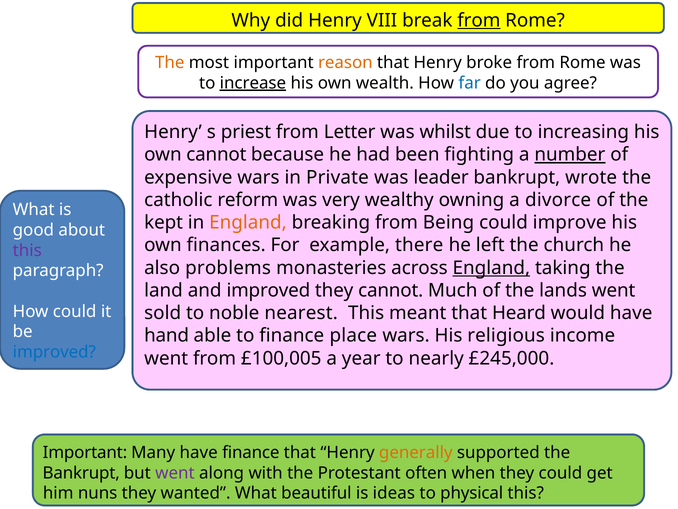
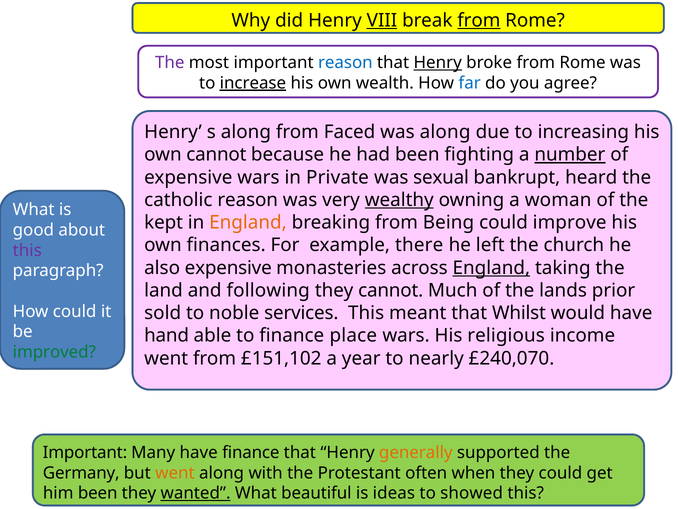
VIII underline: none -> present
The at (170, 63) colour: orange -> purple
reason at (345, 63) colour: orange -> blue
Henry at (438, 63) underline: none -> present
s priest: priest -> along
Letter: Letter -> Faced
was whilst: whilst -> along
leader: leader -> sexual
wrote: wrote -> heard
catholic reform: reform -> reason
wealthy underline: none -> present
divorce: divorce -> woman
also problems: problems -> expensive
and improved: improved -> following
lands went: went -> prior
nearest: nearest -> services
Heard: Heard -> Whilst
improved at (54, 352) colour: blue -> green
£100,005: £100,005 -> £151,102
£245,000: £245,000 -> £240,070
Bankrupt at (81, 473): Bankrupt -> Germany
went at (175, 473) colour: purple -> orange
him nuns: nuns -> been
wanted underline: none -> present
physical: physical -> showed
